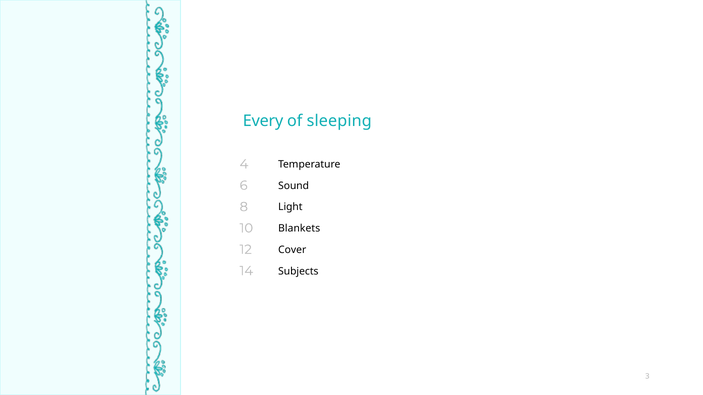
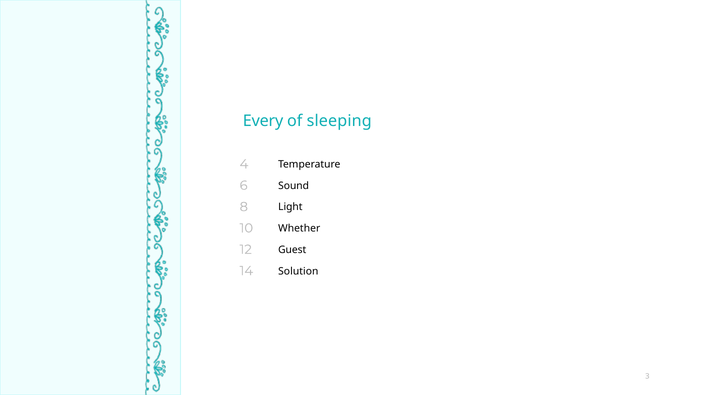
Blankets: Blankets -> Whether
Cover: Cover -> Guest
Subjects: Subjects -> Solution
